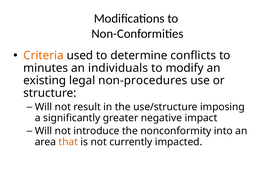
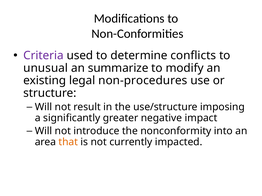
Criteria colour: orange -> purple
minutes: minutes -> unusual
individuals: individuals -> summarize
